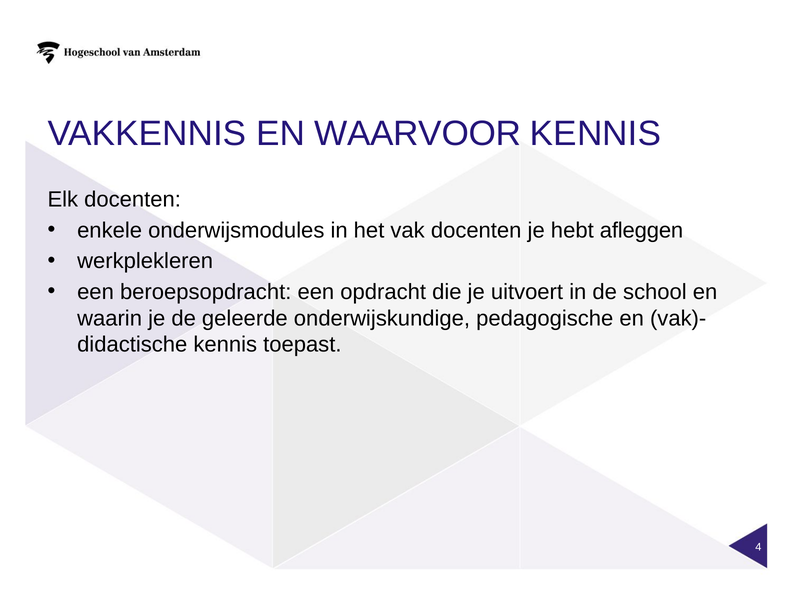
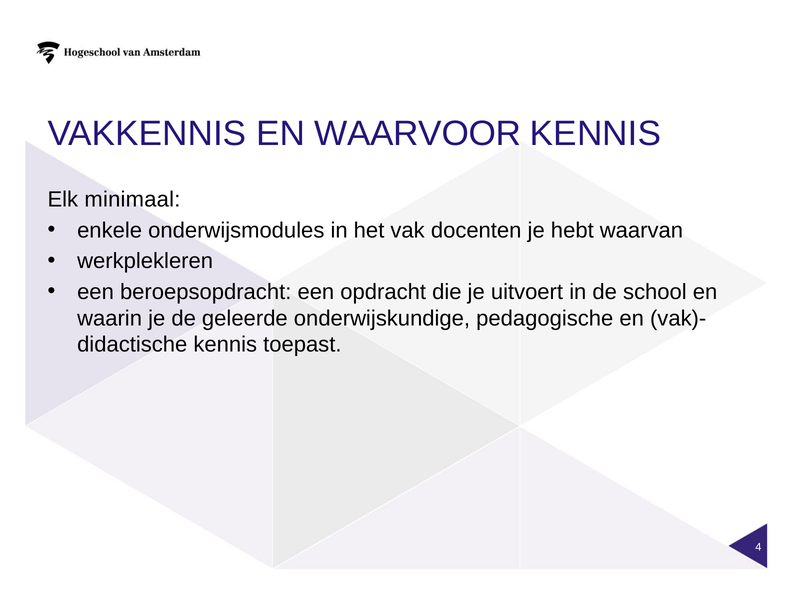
Elk docenten: docenten -> minimaal
afleggen: afleggen -> waarvan
